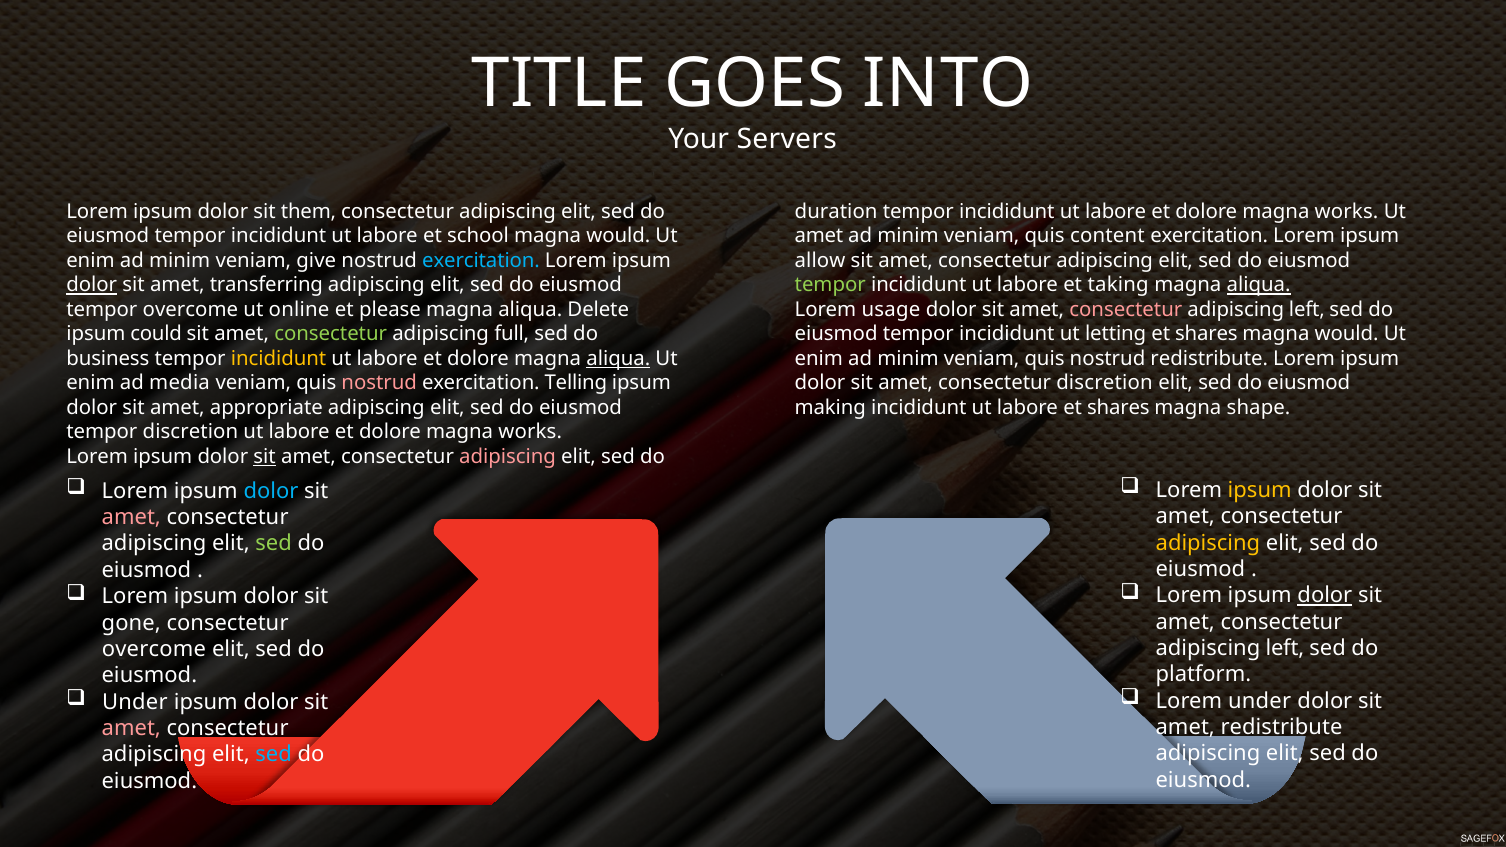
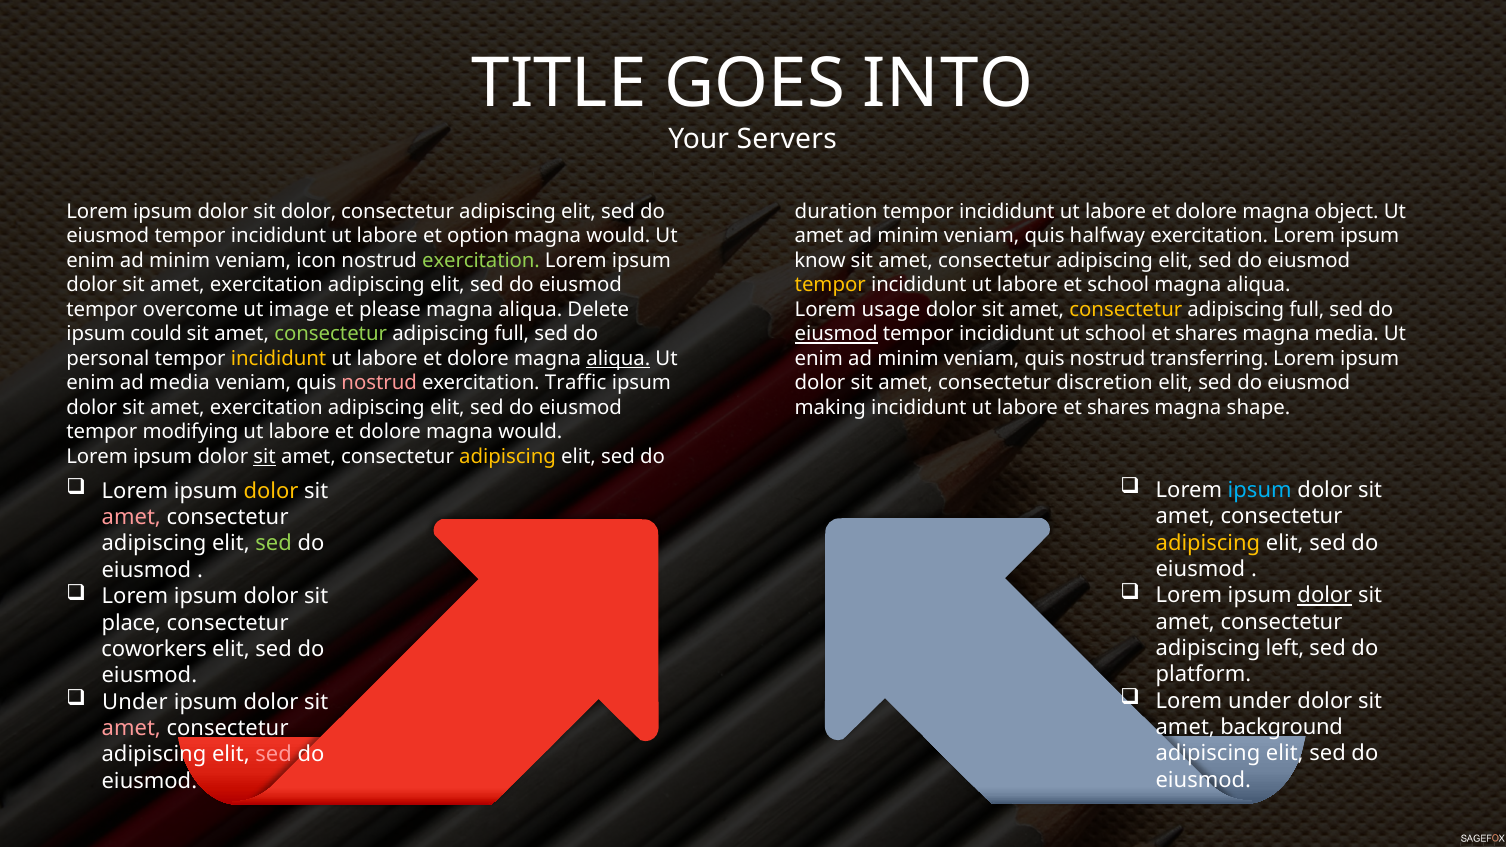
sit them: them -> dolor
works at (1347, 212): works -> object
school: school -> option
content: content -> halfway
give: give -> icon
exercitation at (481, 261) colour: light blue -> light green
allow: allow -> know
dolor at (92, 285) underline: present -> none
transferring at (266, 285): transferring -> exercitation
tempor at (830, 285) colour: light green -> yellow
et taking: taking -> school
aliqua at (1259, 285) underline: present -> none
online: online -> image
consectetur at (1126, 310) colour: pink -> yellow
left at (1307, 310): left -> full
eiusmod at (836, 334) underline: none -> present
ut letting: letting -> school
would at (1347, 334): would -> media
business: business -> personal
nostrud redistribute: redistribute -> transferring
Telling: Telling -> Traffic
appropriate at (266, 408): appropriate -> exercitation
tempor discretion: discretion -> modifying
works at (530, 432): works -> would
adipiscing at (508, 457) colour: pink -> yellow
ipsum at (1260, 490) colour: yellow -> light blue
dolor at (271, 491) colour: light blue -> yellow
gone: gone -> place
overcome at (154, 649): overcome -> coworkers
amet redistribute: redistribute -> background
sed at (274, 755) colour: light blue -> pink
